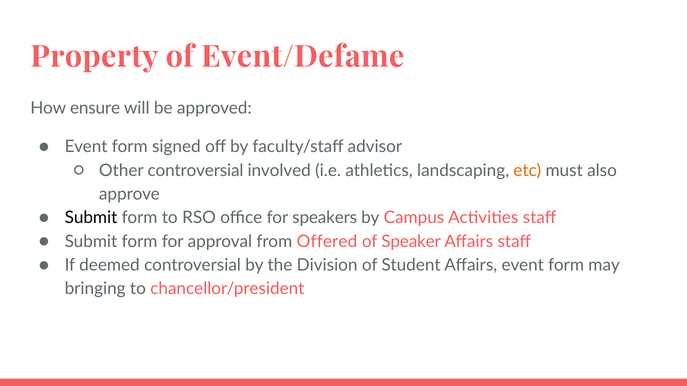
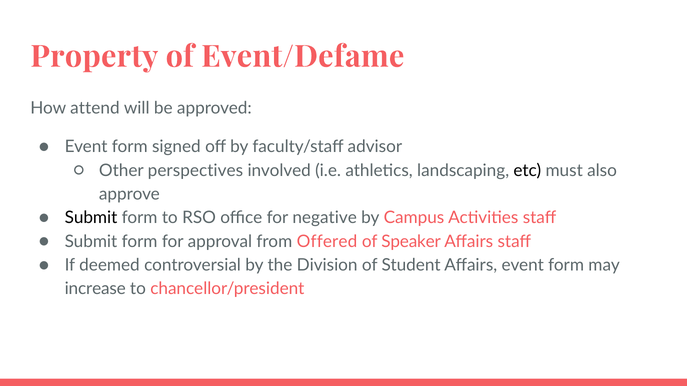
ensure: ensure -> attend
Other controversial: controversial -> perspectives
etc colour: orange -> black
speakers: speakers -> negative
bringing: bringing -> increase
